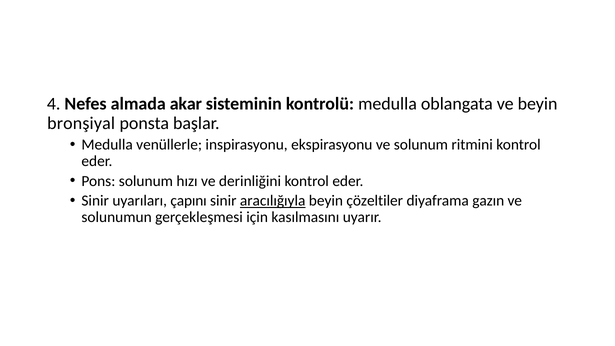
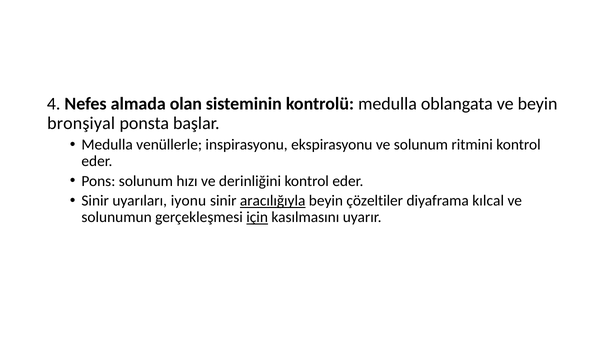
akar: akar -> olan
çapını: çapını -> iyonu
gazın: gazın -> kılcal
için underline: none -> present
